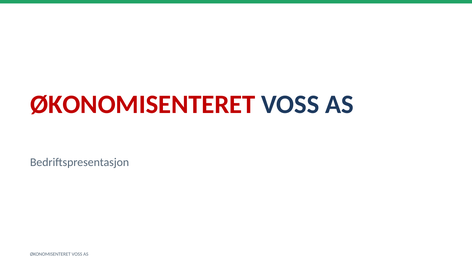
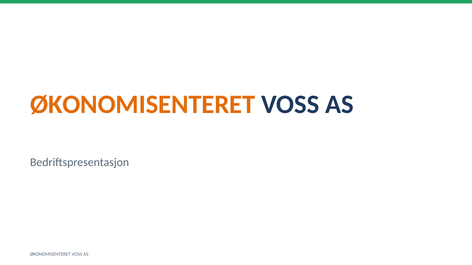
ØKONOMISENTERET at (143, 105) colour: red -> orange
